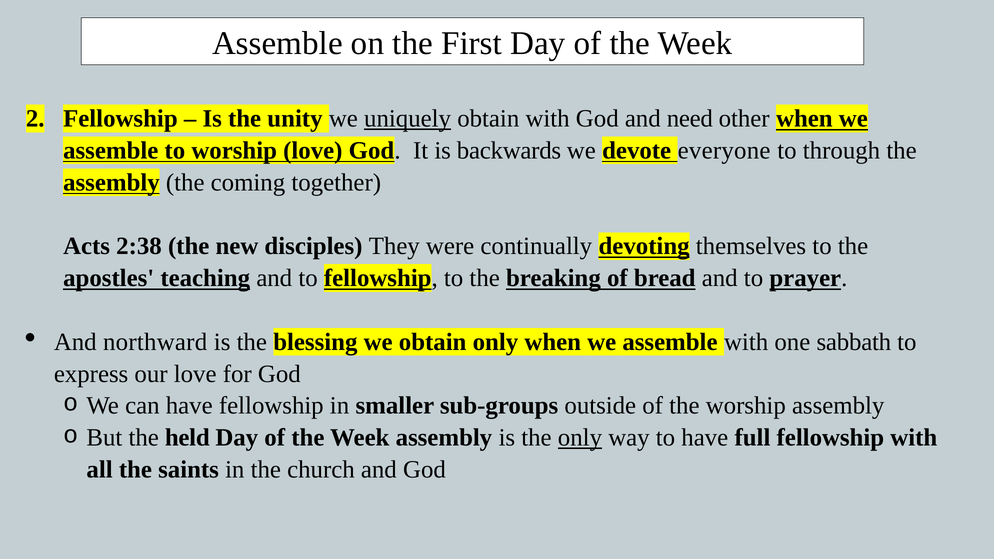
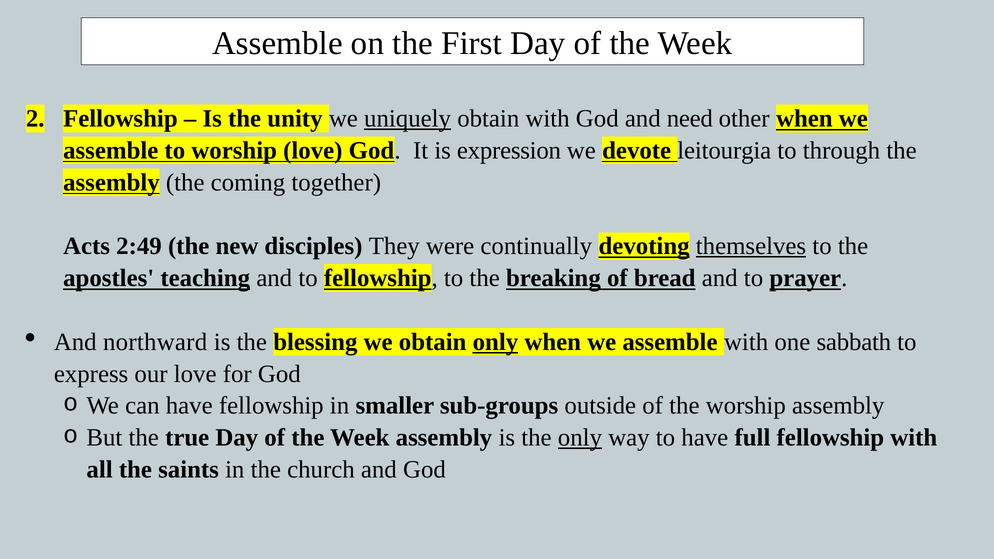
backwards: backwards -> expression
everyone: everyone -> leitourgia
2:38: 2:38 -> 2:49
themselves underline: none -> present
only at (495, 342) underline: none -> present
held: held -> true
